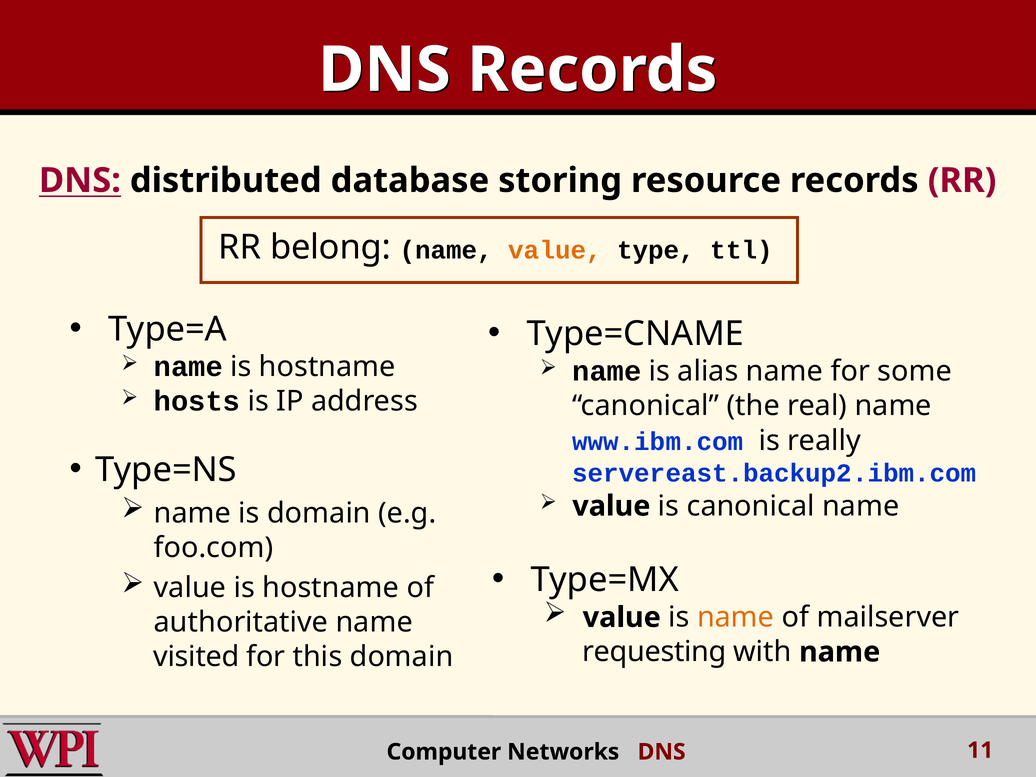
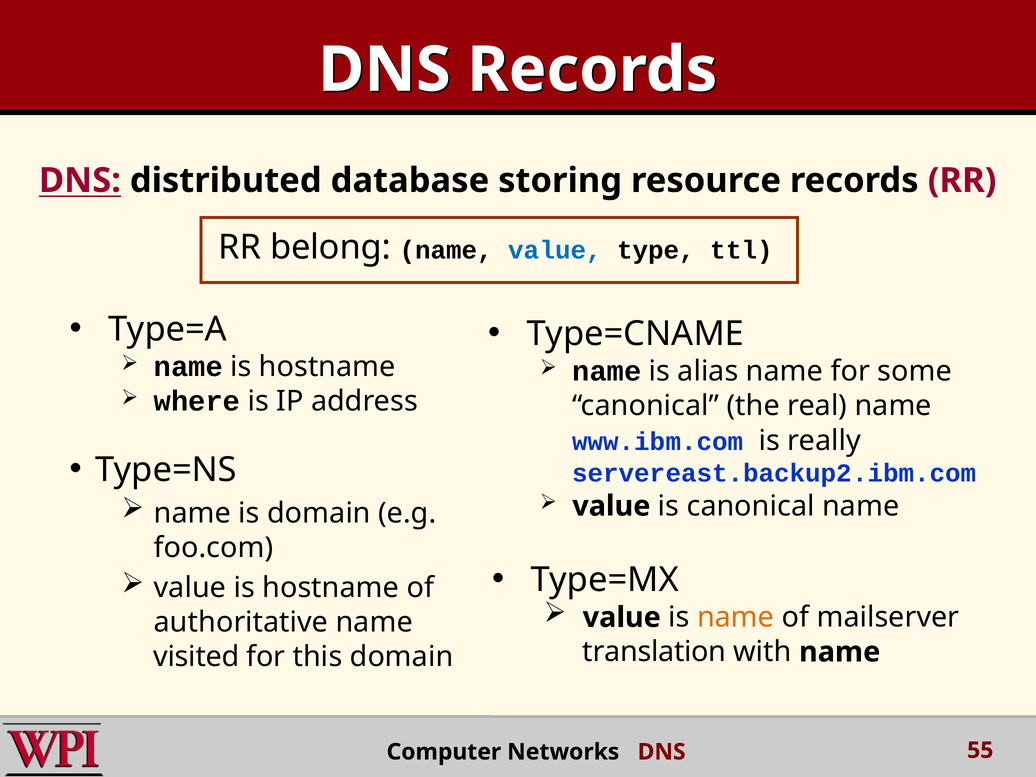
value at (555, 250) colour: orange -> blue
hosts: hosts -> where
requesting: requesting -> translation
11: 11 -> 55
